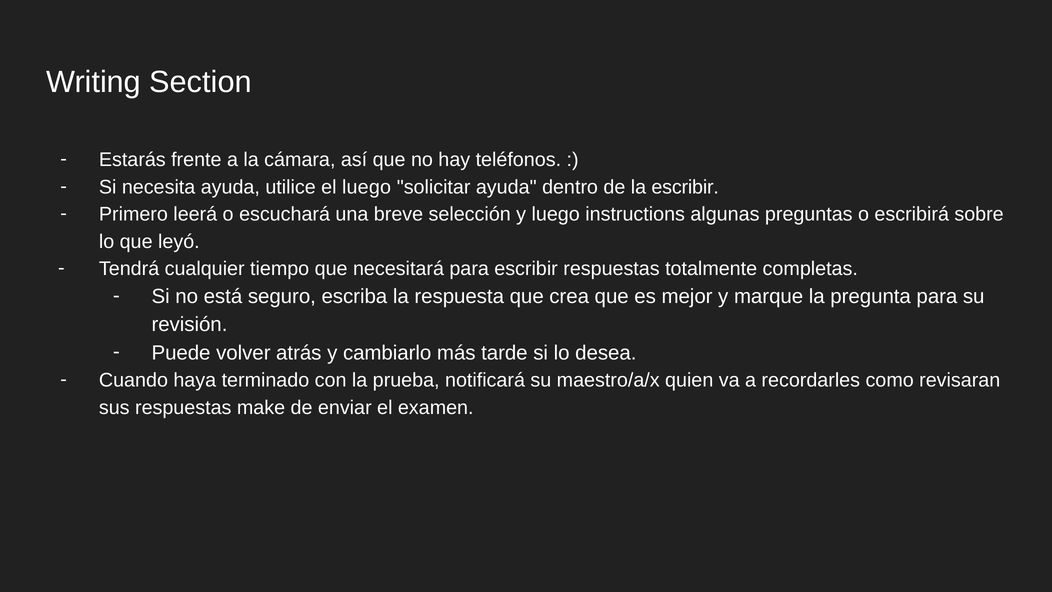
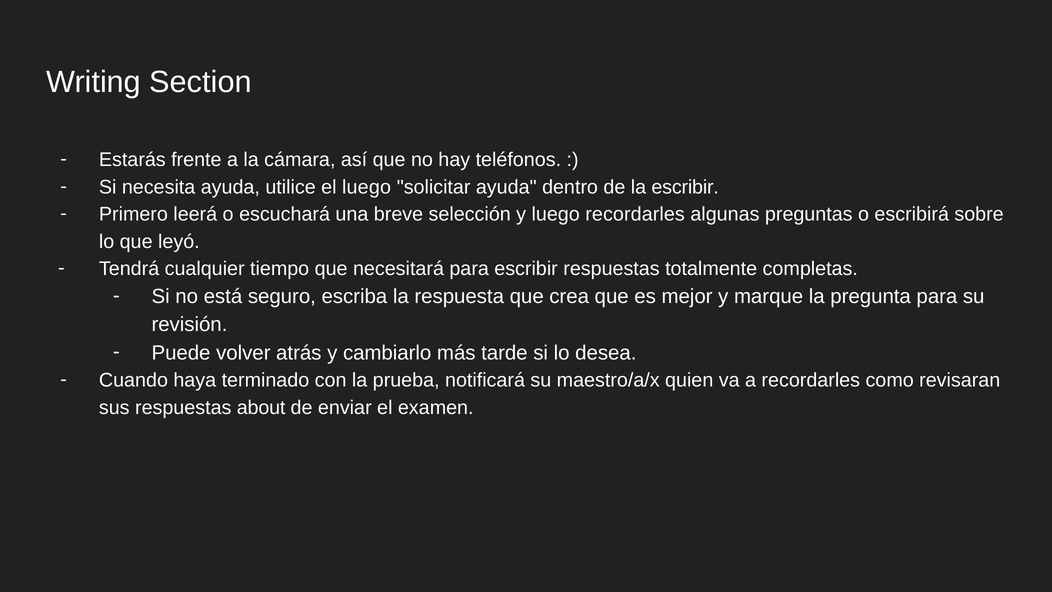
luego instructions: instructions -> recordarles
make: make -> about
